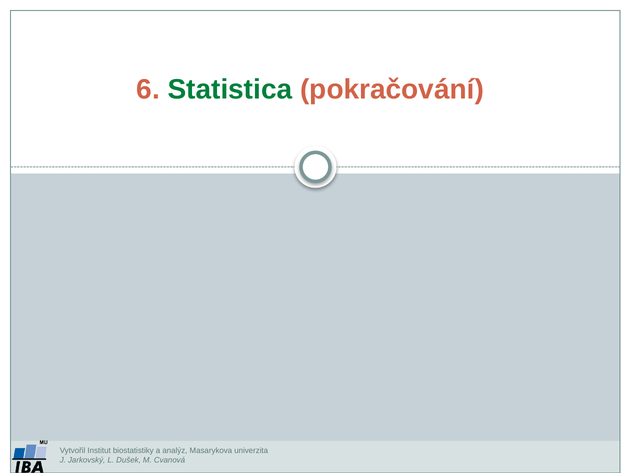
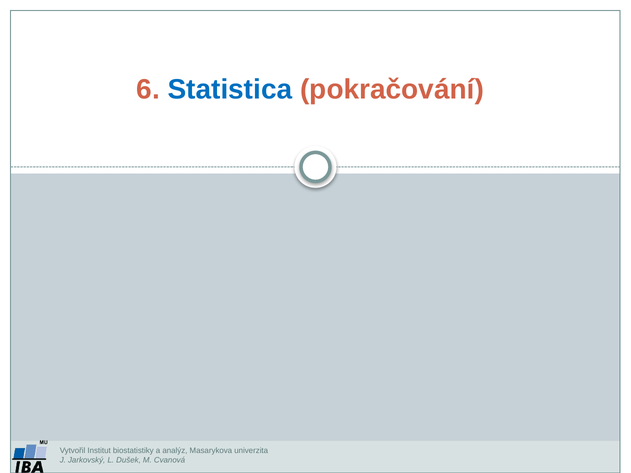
Statistica colour: green -> blue
